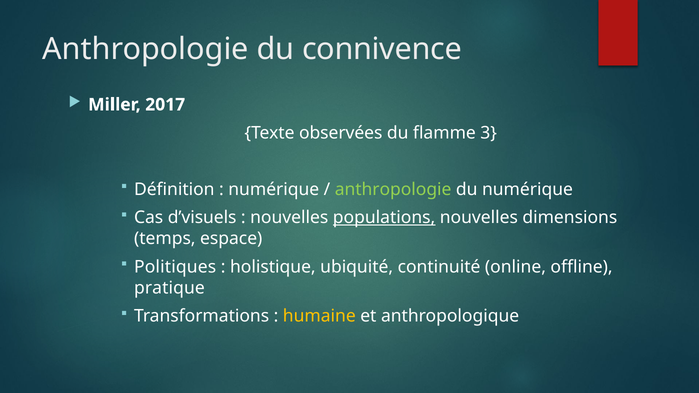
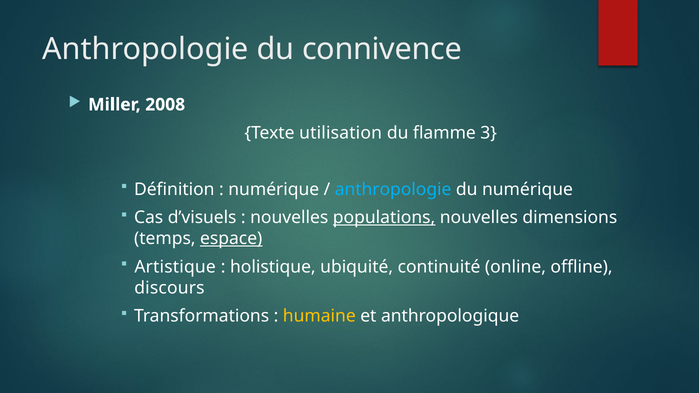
2017: 2017 -> 2008
observées: observées -> utilisation
anthropologie at (393, 189) colour: light green -> light blue
espace underline: none -> present
Politiques: Politiques -> Artistique
pratique: pratique -> discours
